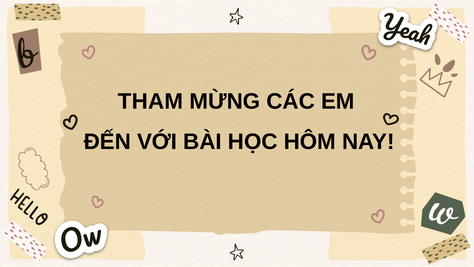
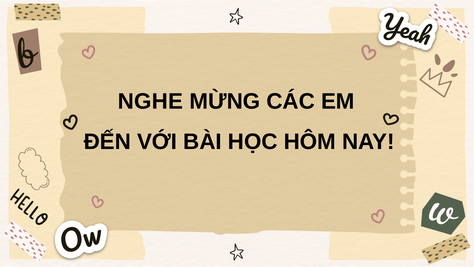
THAM: THAM -> NGHE
